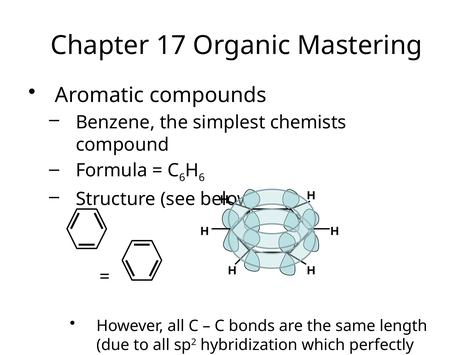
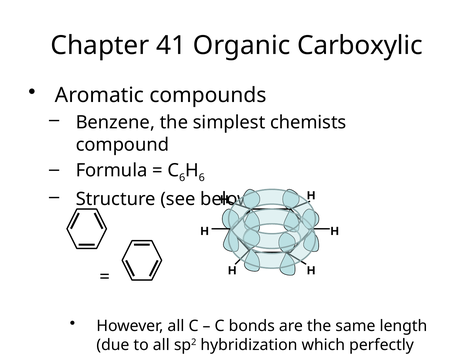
17: 17 -> 41
Mastering: Mastering -> Carboxylic
